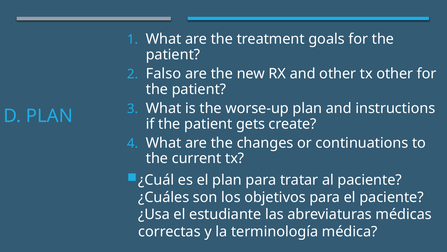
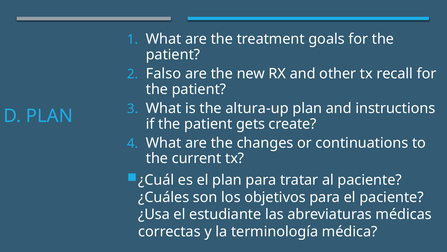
tx other: other -> recall
worse-up: worse-up -> altura-up
